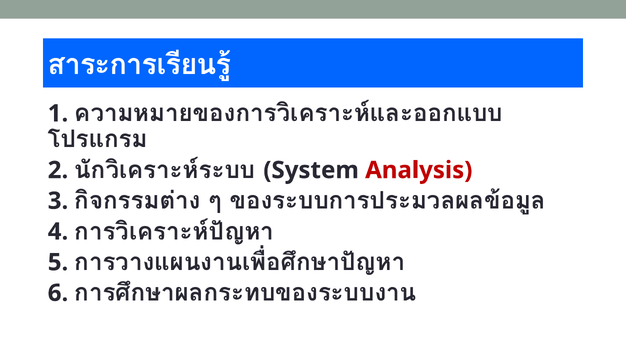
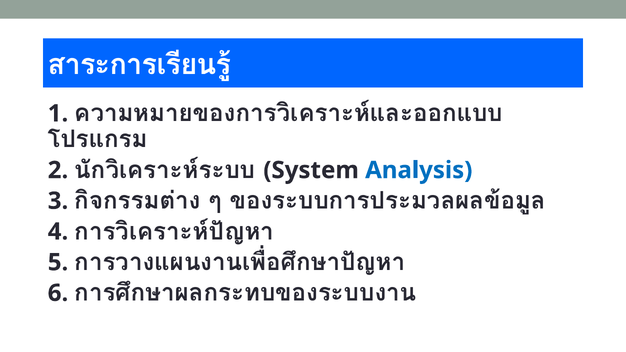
Analysis colour: red -> blue
